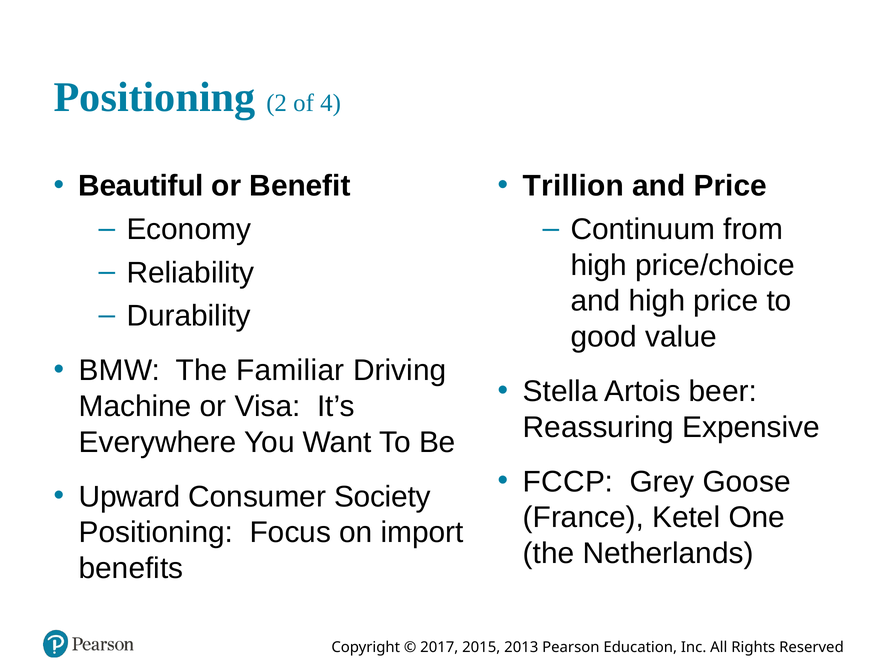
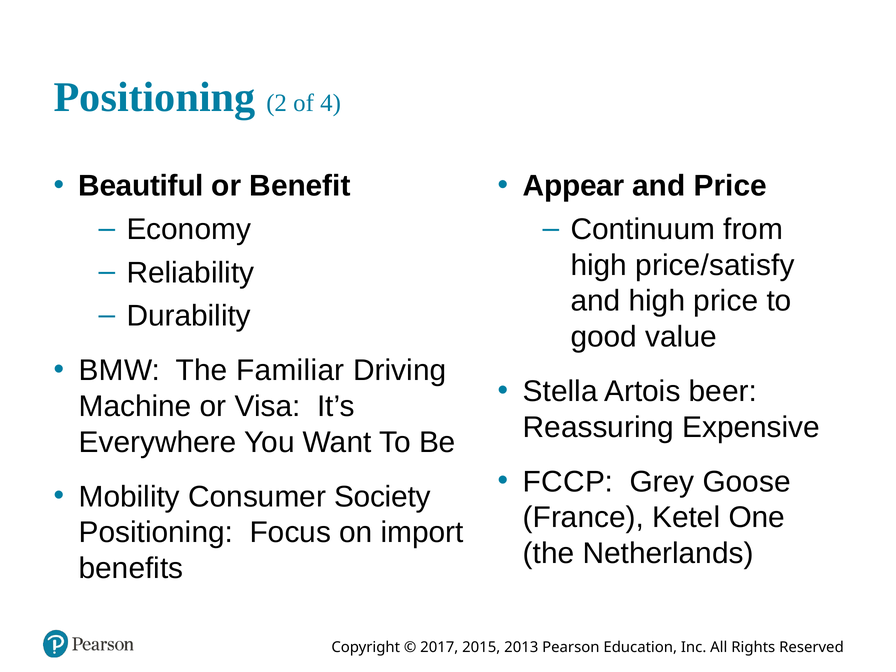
Trillion: Trillion -> Appear
price/choice: price/choice -> price/satisfy
Upward: Upward -> Mobility
